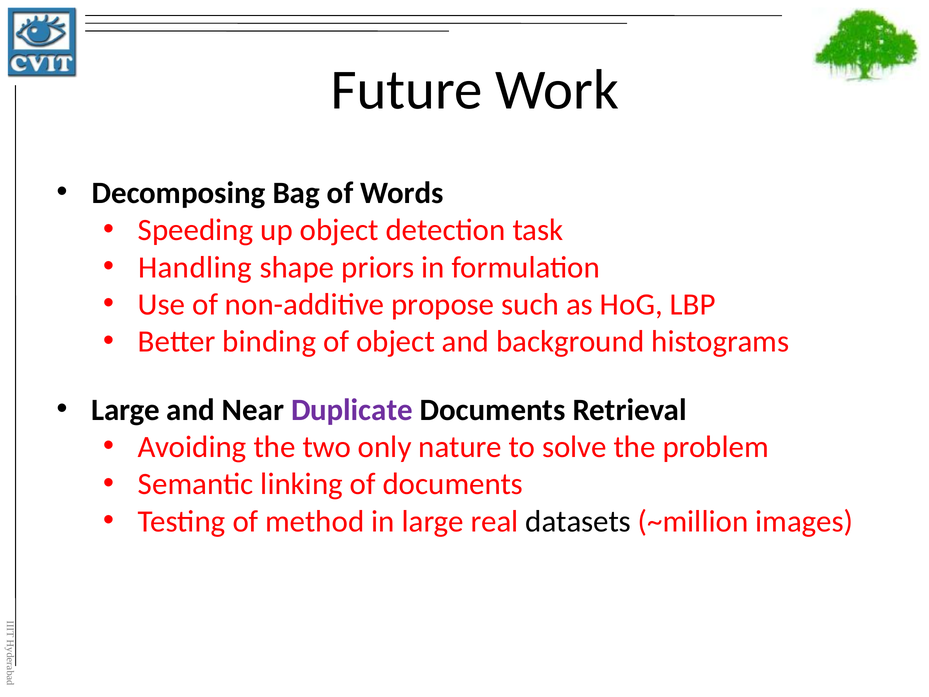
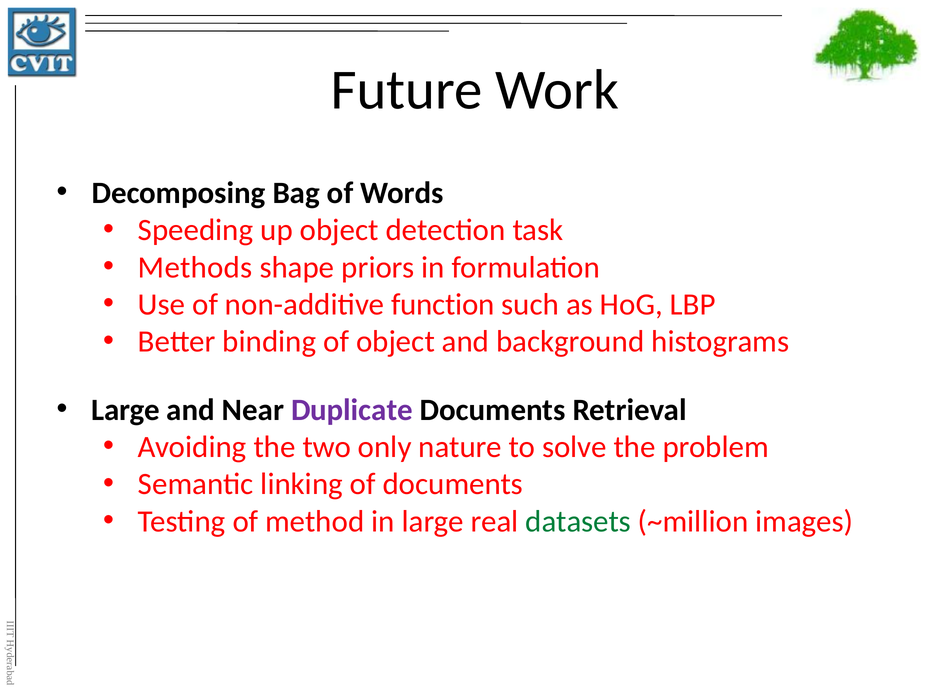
Handling: Handling -> Methods
propose: propose -> function
datasets colour: black -> green
